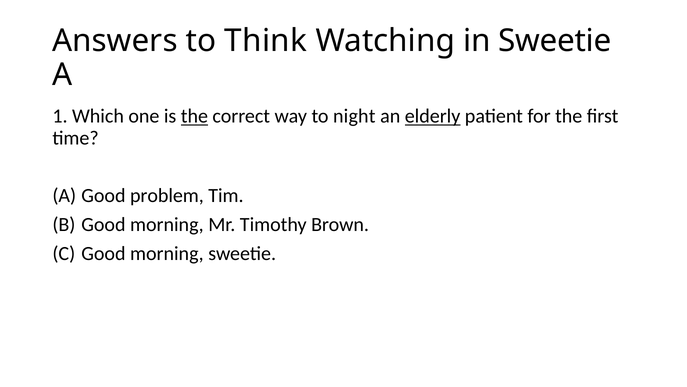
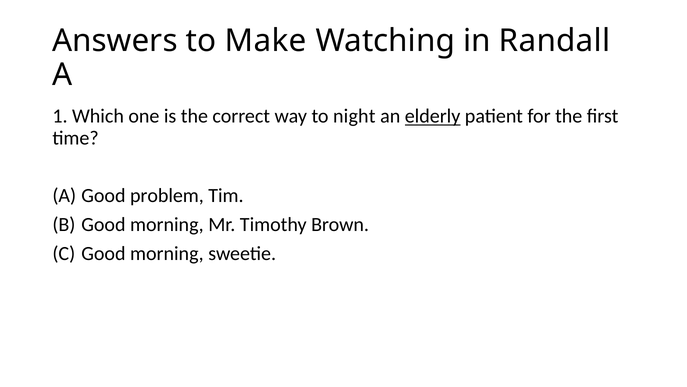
Think: Think -> Make
in Sweetie: Sweetie -> Randall
the at (194, 116) underline: present -> none
